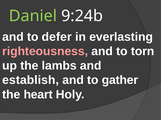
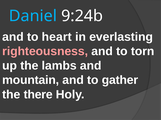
Daniel colour: light green -> light blue
defer: defer -> heart
establish: establish -> mountain
heart: heart -> there
